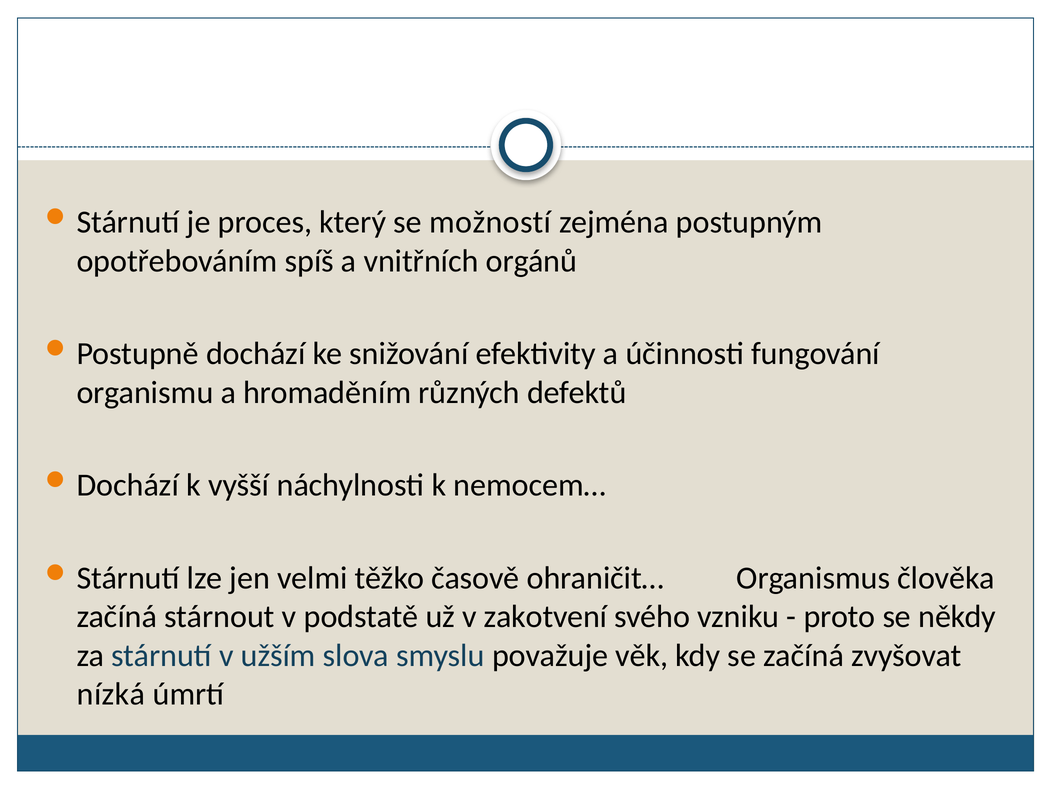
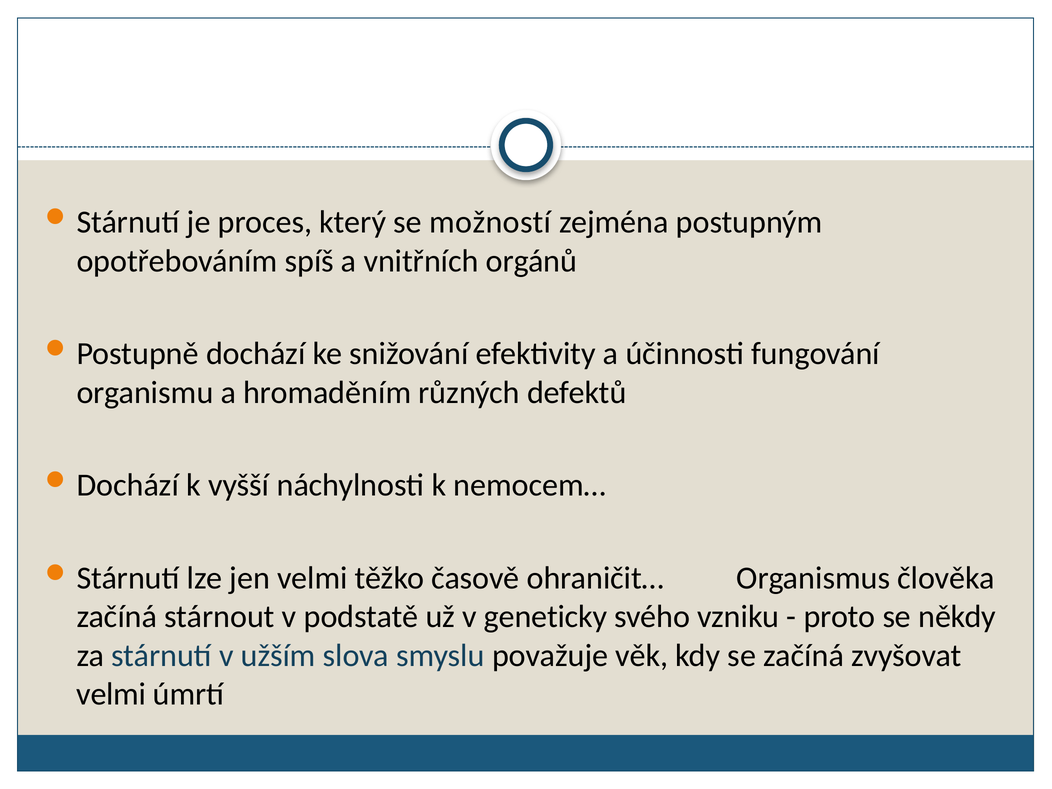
zakotvení: zakotvení -> geneticky
nízká at (111, 694): nízká -> velmi
